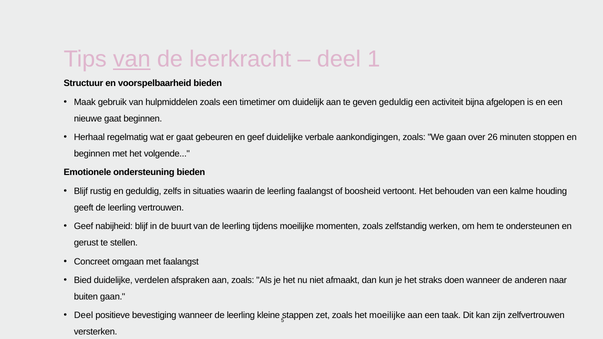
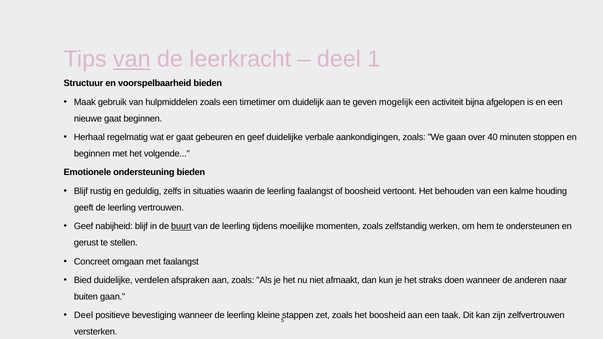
geven geduldig: geduldig -> mogelijk
26: 26 -> 40
buurt underline: none -> present
het moeilijke: moeilijke -> boosheid
